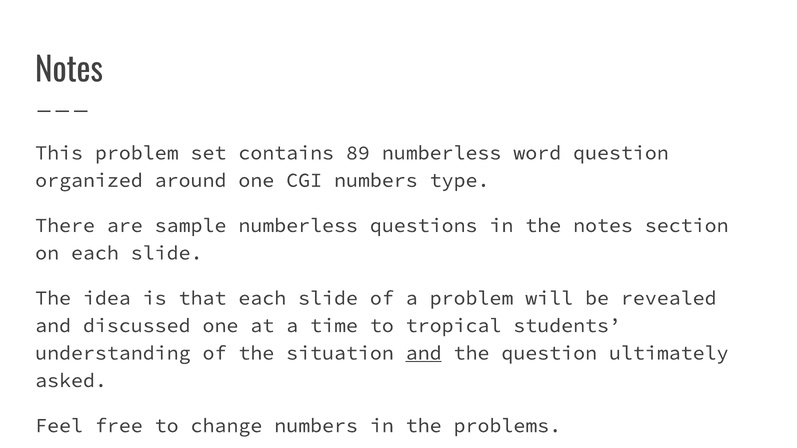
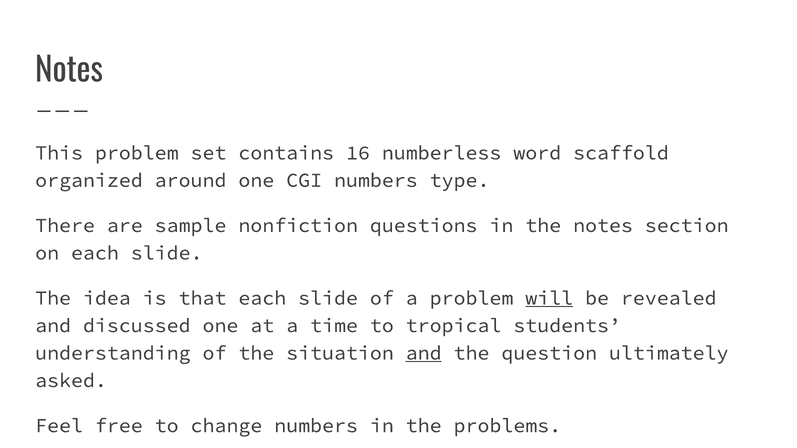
89: 89 -> 16
word question: question -> scaffold
sample numberless: numberless -> nonfiction
will underline: none -> present
